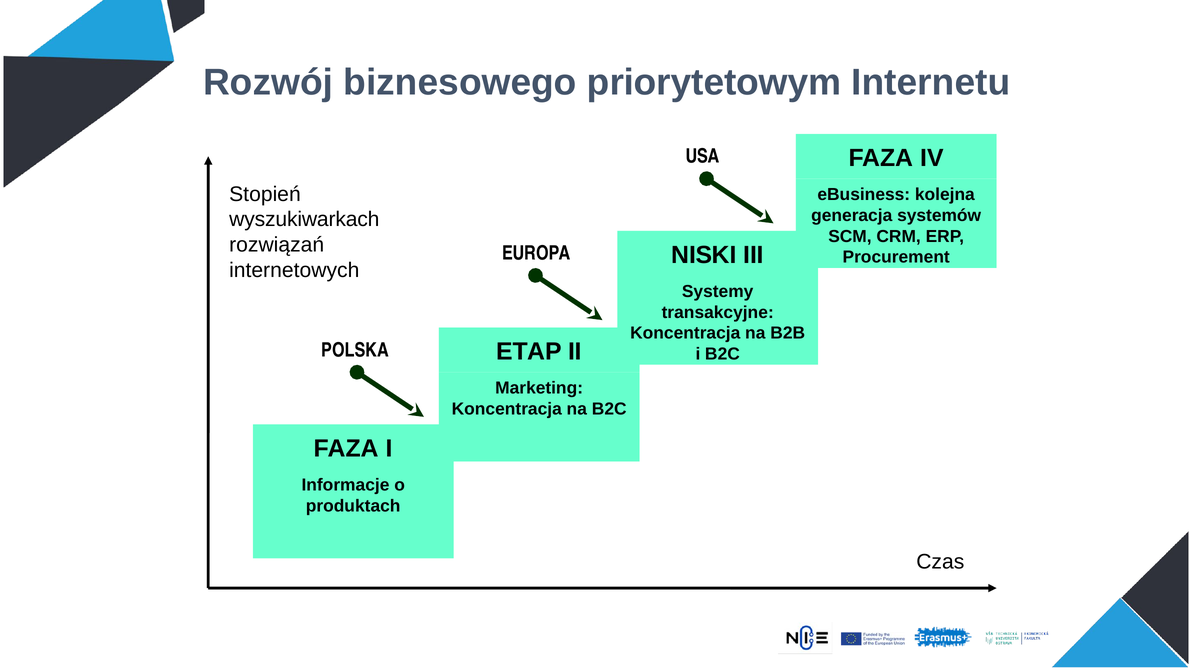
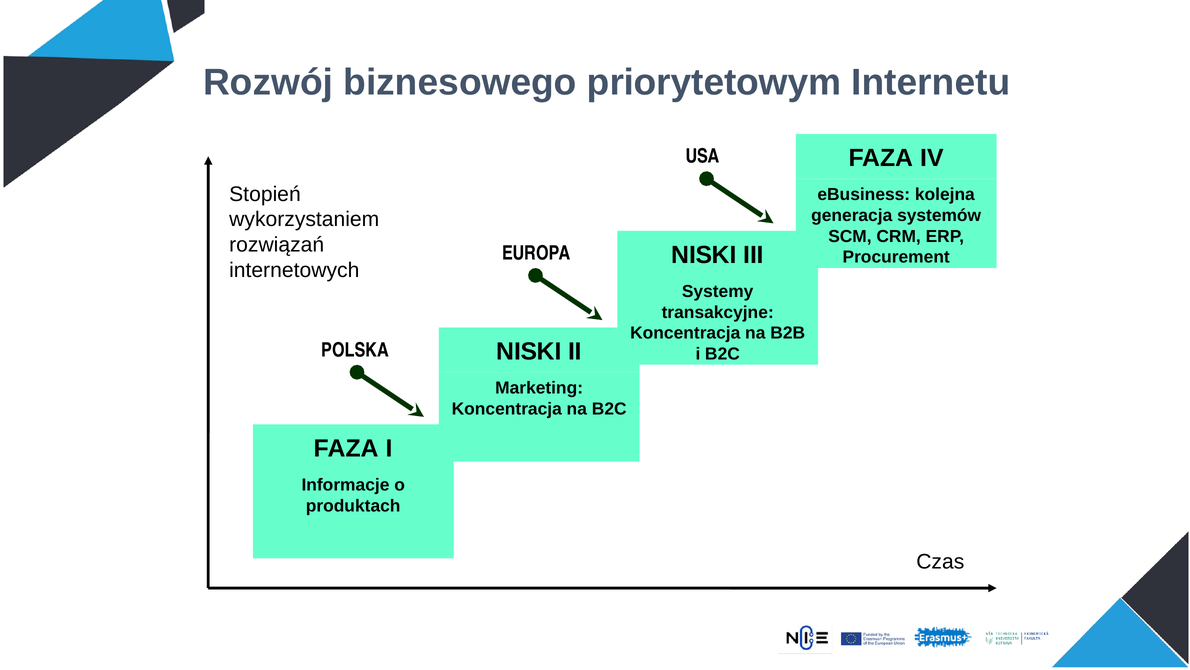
wyszukiwarkach: wyszukiwarkach -> wykorzystaniem
ETAP at (529, 351): ETAP -> NISKI
